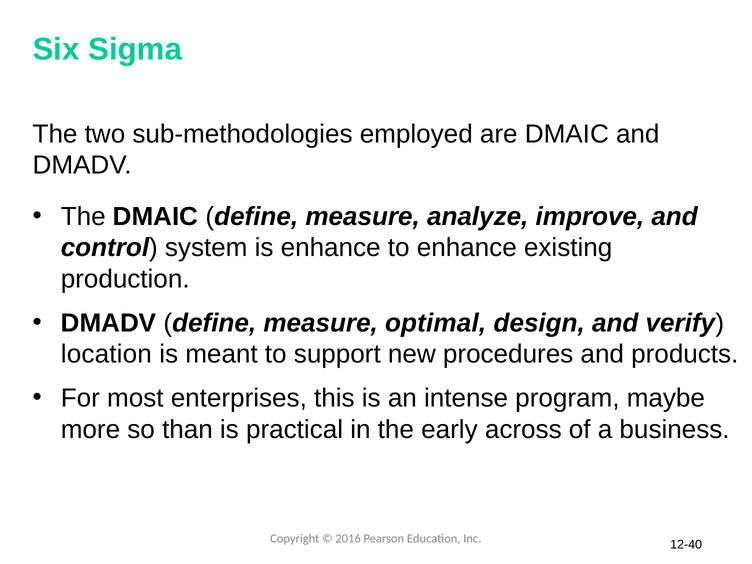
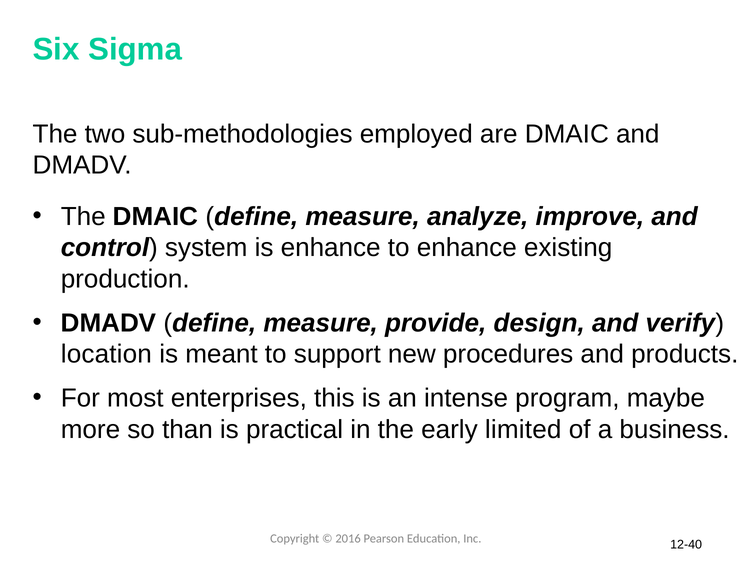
optimal: optimal -> provide
across: across -> limited
